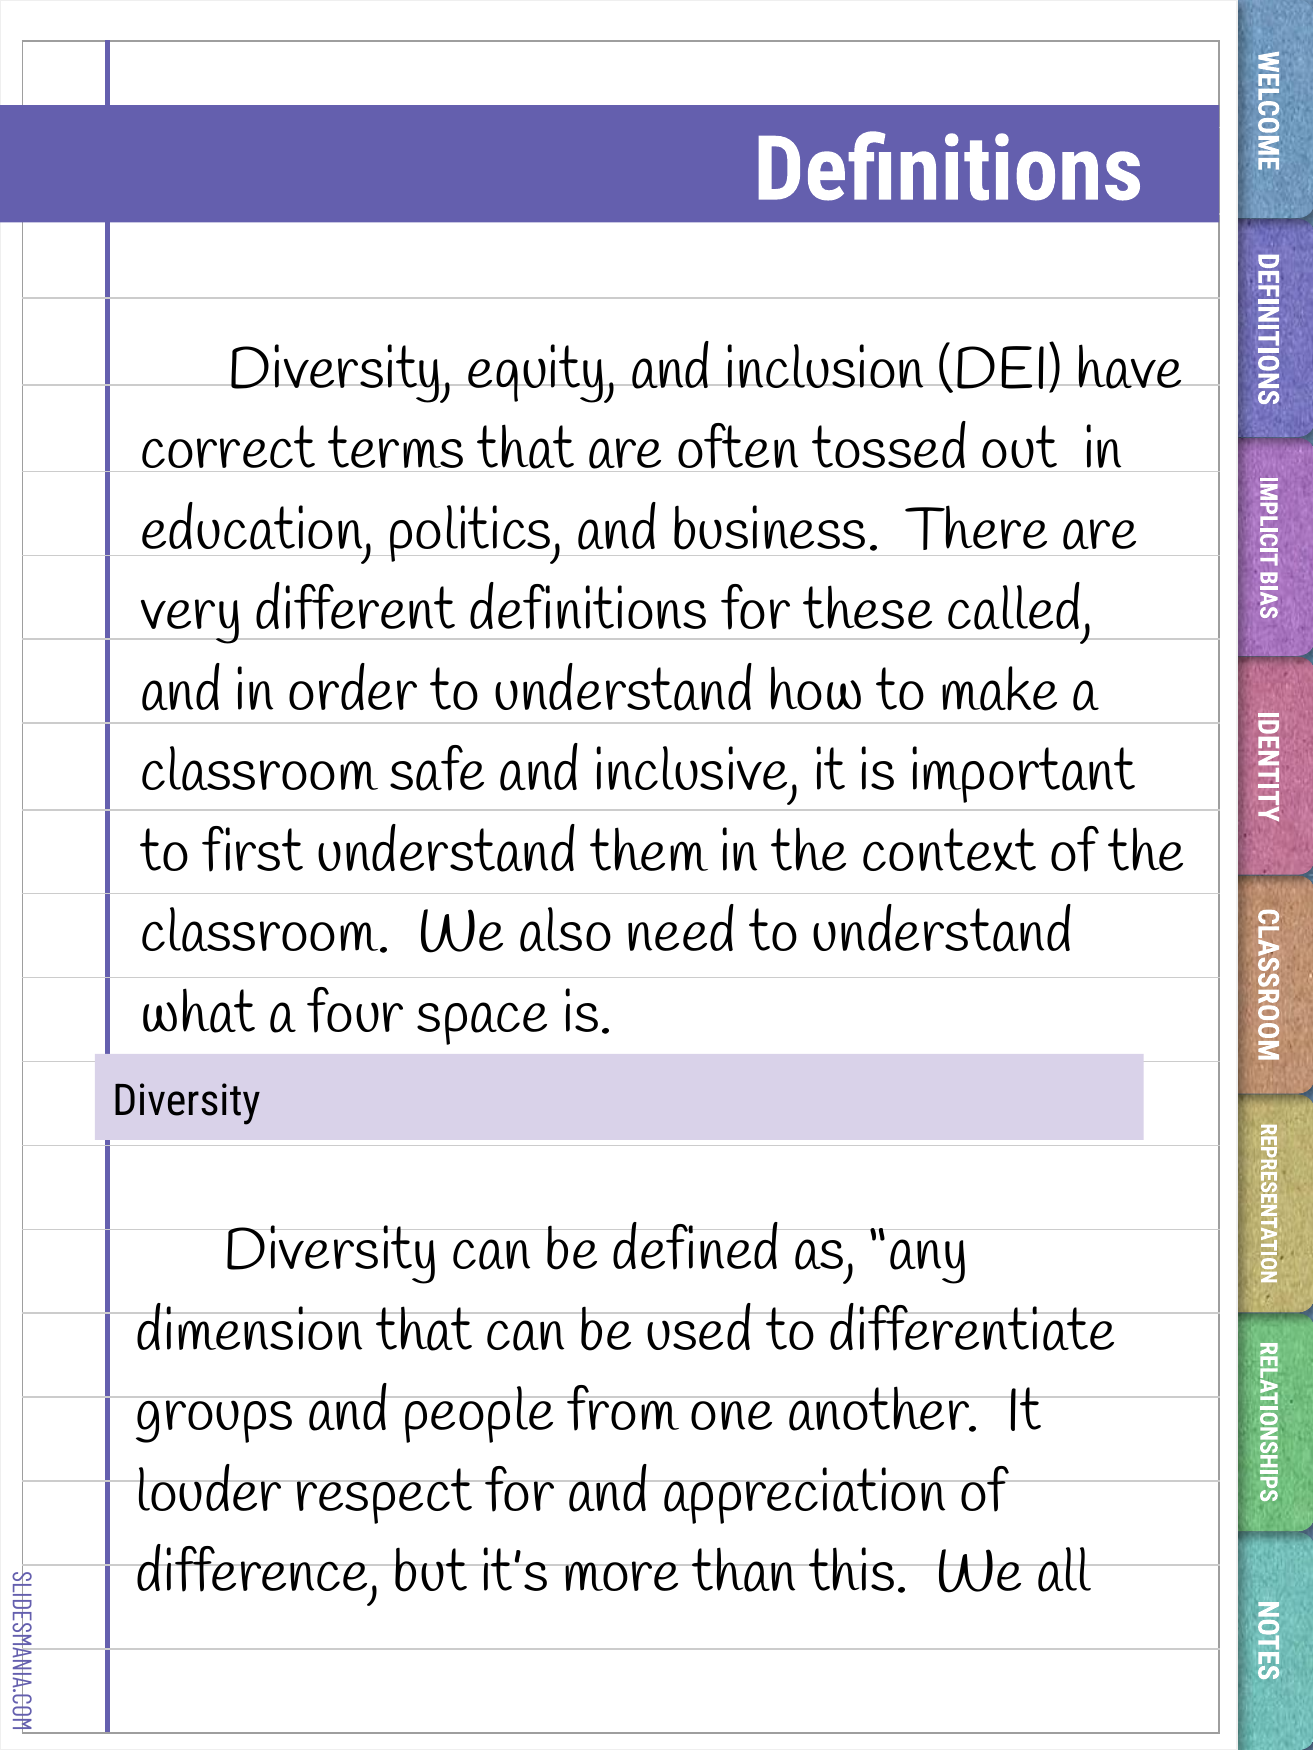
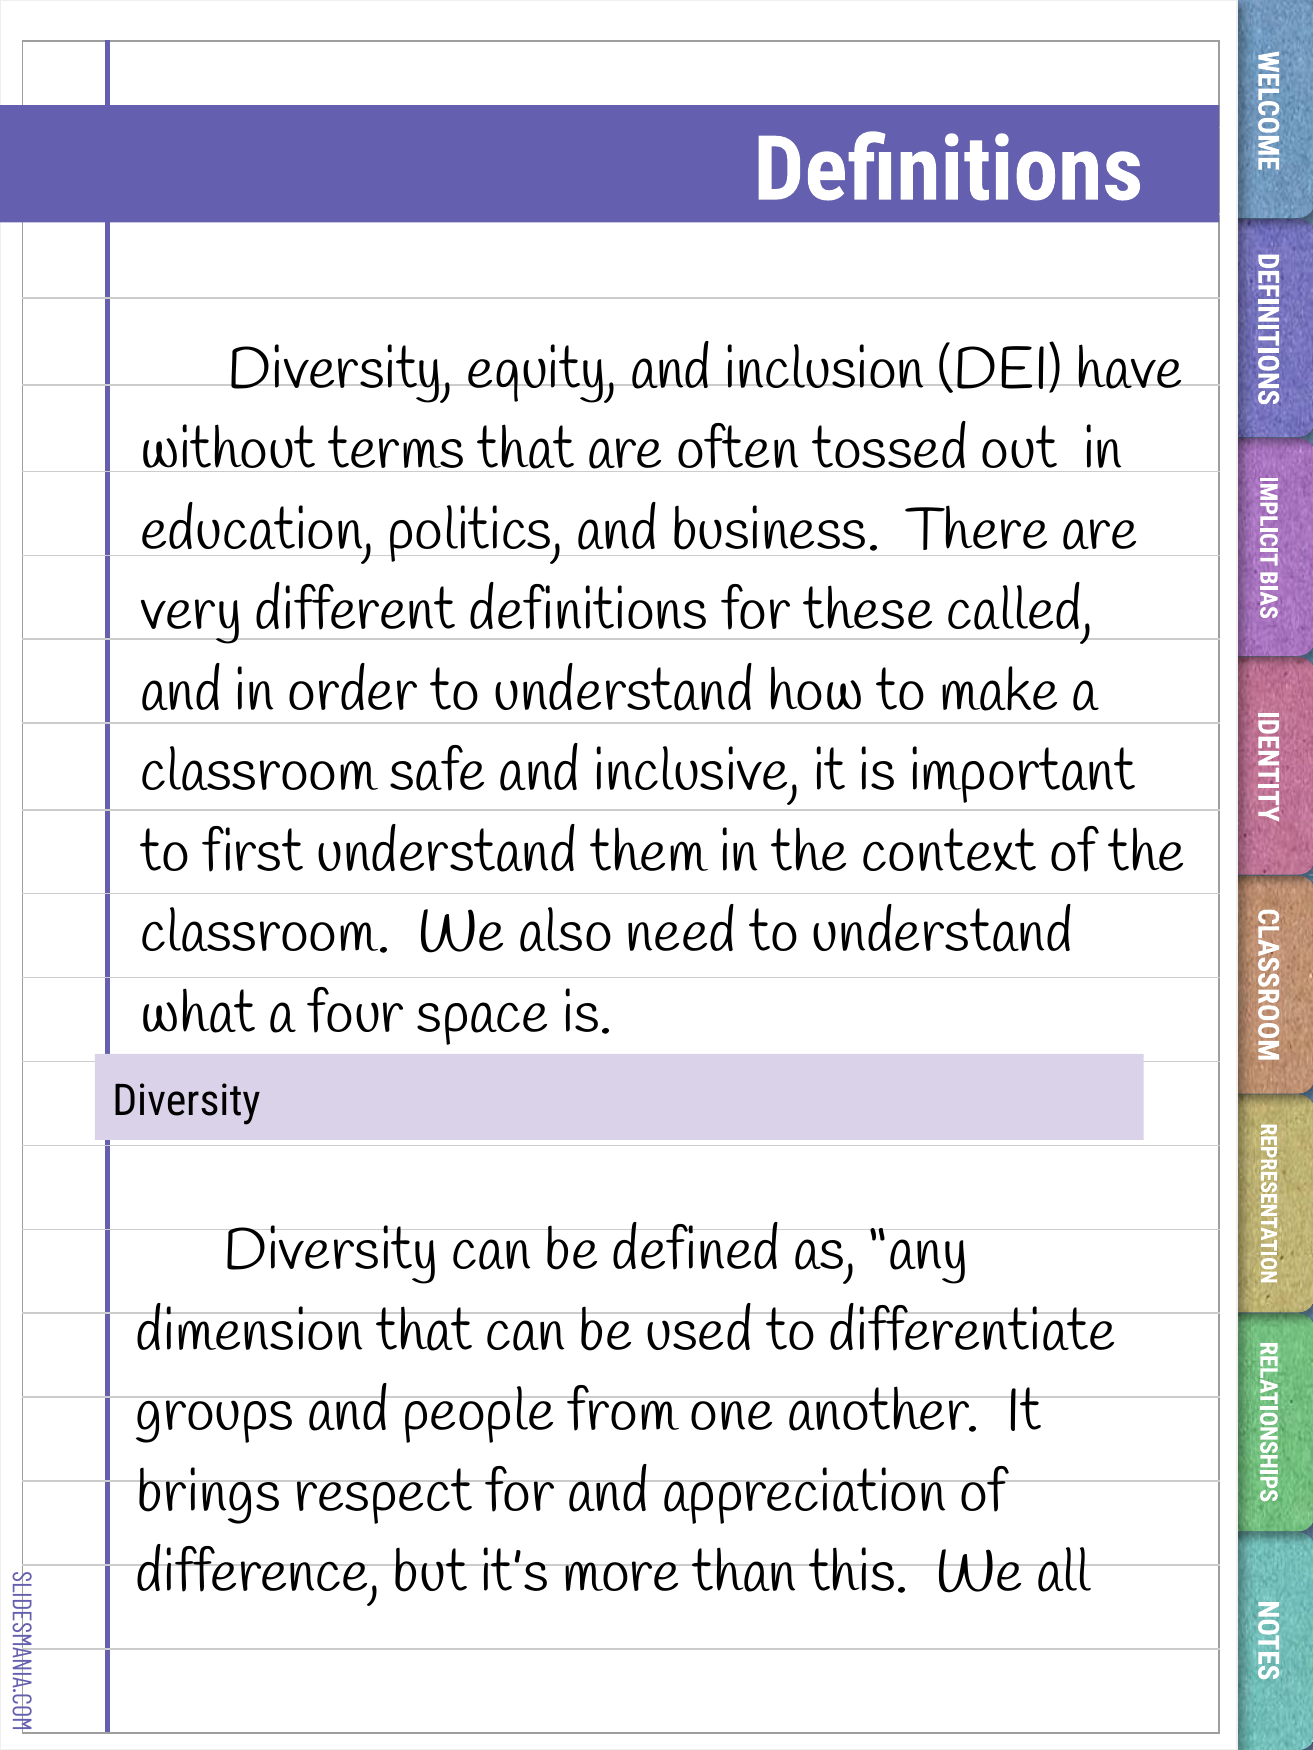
correct: correct -> without
louder: louder -> brings
